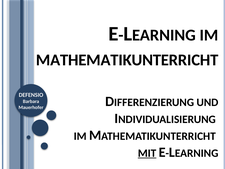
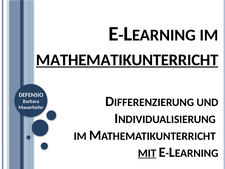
MATHEMATIKUNTERRICHT underline: none -> present
